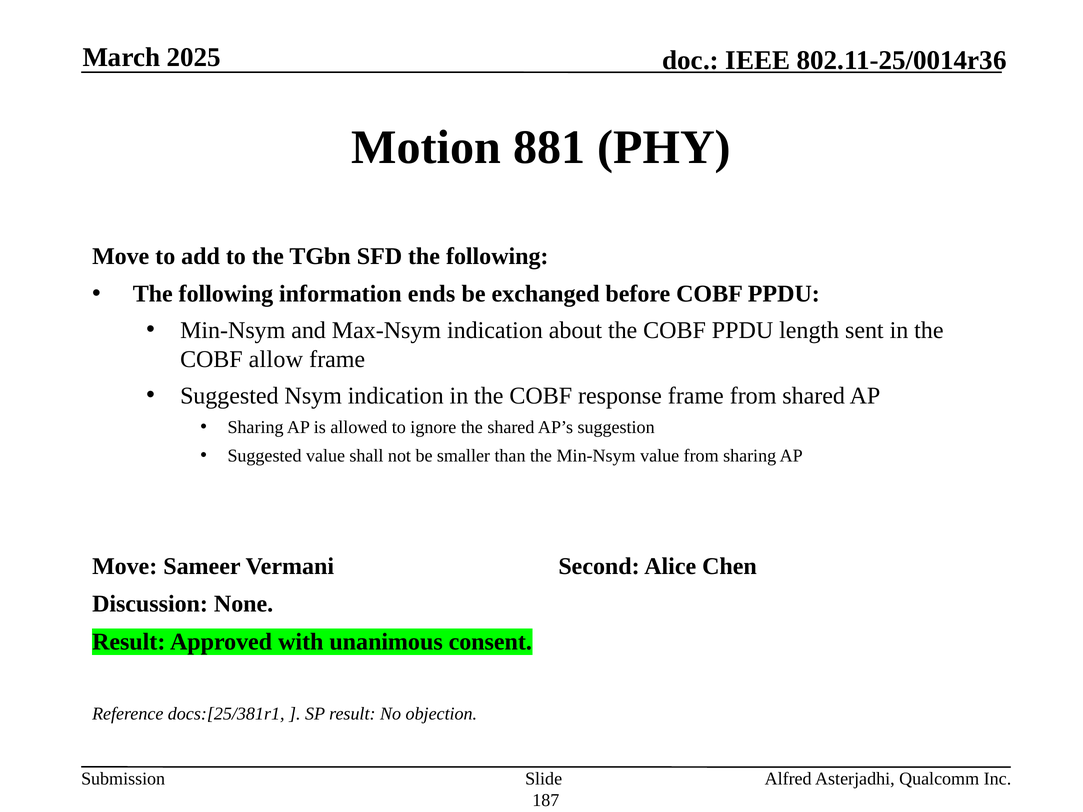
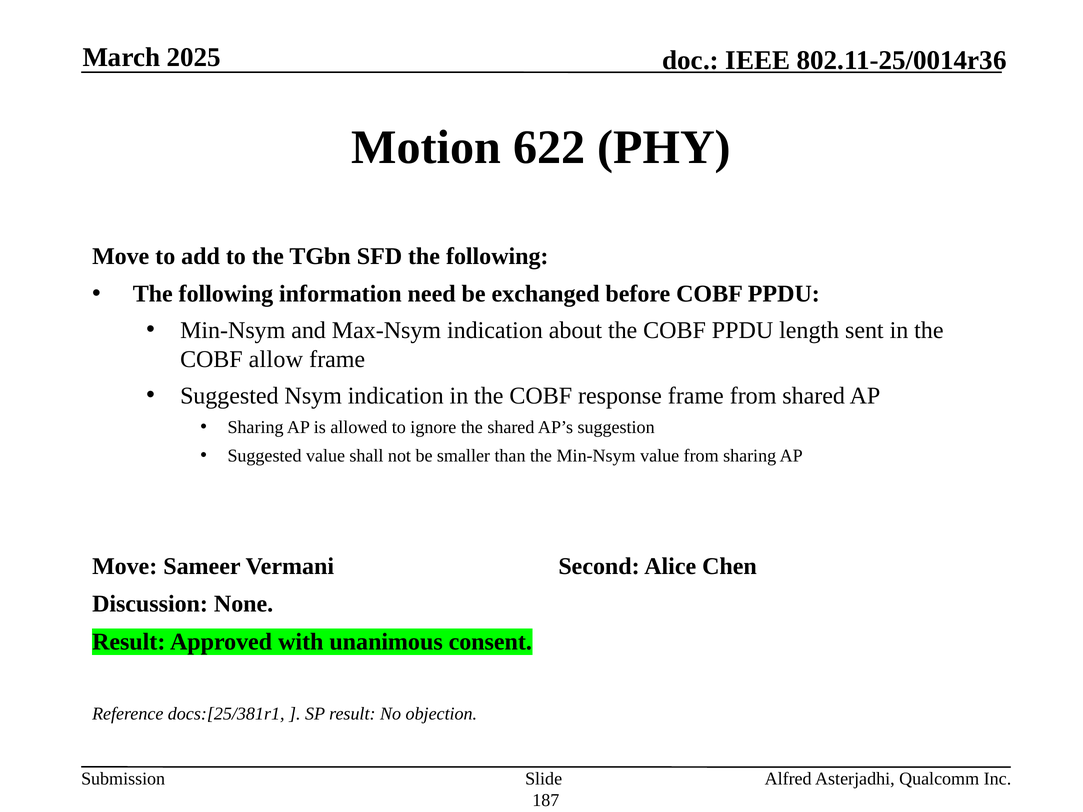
881: 881 -> 622
ends: ends -> need
